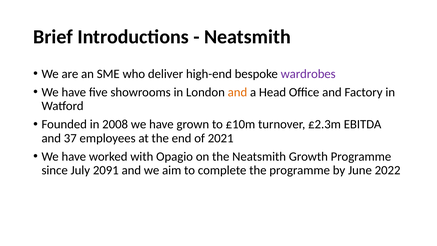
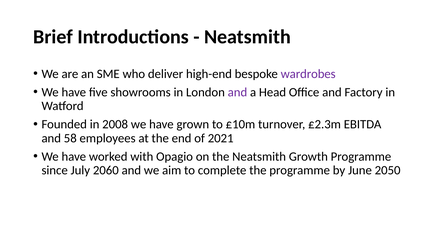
and at (237, 92) colour: orange -> purple
37: 37 -> 58
2091: 2091 -> 2060
2022: 2022 -> 2050
